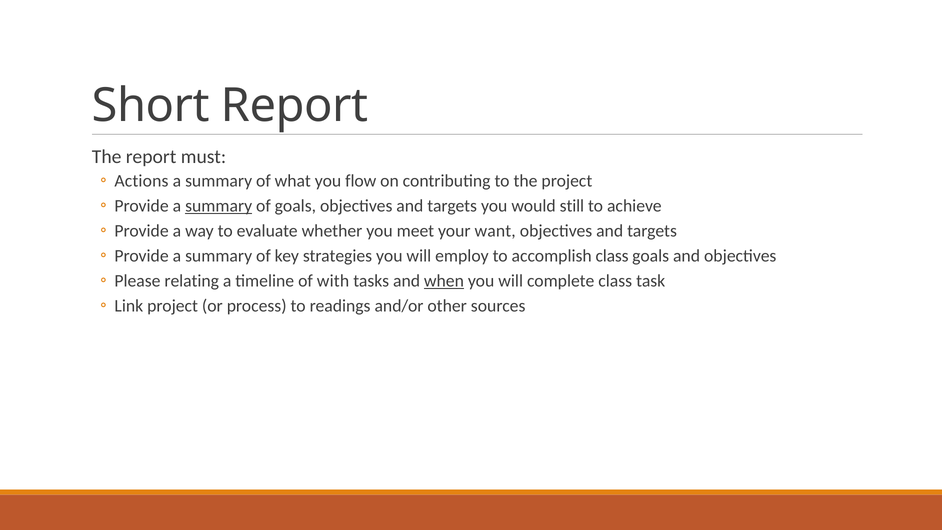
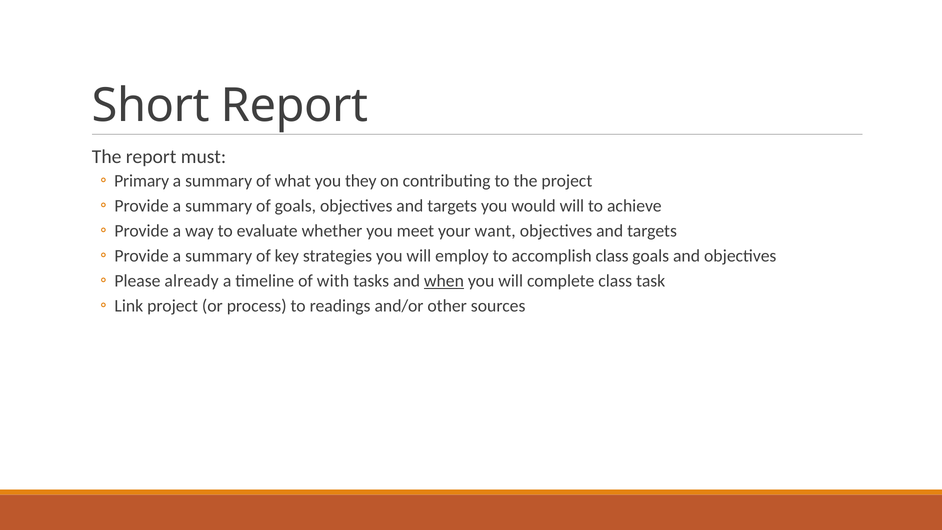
Actions: Actions -> Primary
flow: flow -> they
summary at (219, 206) underline: present -> none
would still: still -> will
relating: relating -> already
